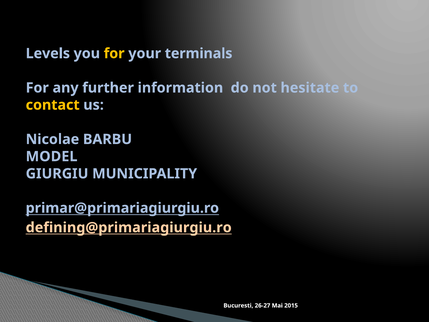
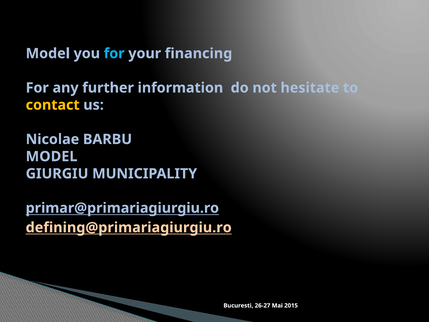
Levels at (48, 53): Levels -> Model
for at (114, 53) colour: yellow -> light blue
terminals: terminals -> financing
